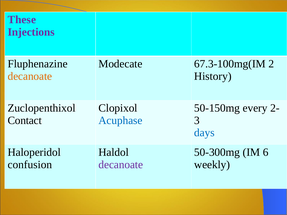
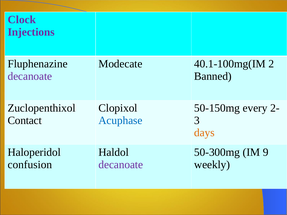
These: These -> Clock
67.3-100mg(IM: 67.3-100mg(IM -> 40.1-100mg(IM
decanoate at (30, 76) colour: orange -> purple
History: History -> Banned
days colour: blue -> orange
6: 6 -> 9
